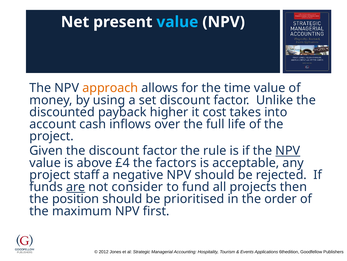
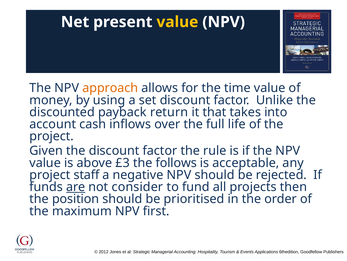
value at (177, 22) colour: light blue -> yellow
higher: higher -> return
cost: cost -> that
NPV at (288, 150) underline: present -> none
£4: £4 -> £3
factors: factors -> follows
